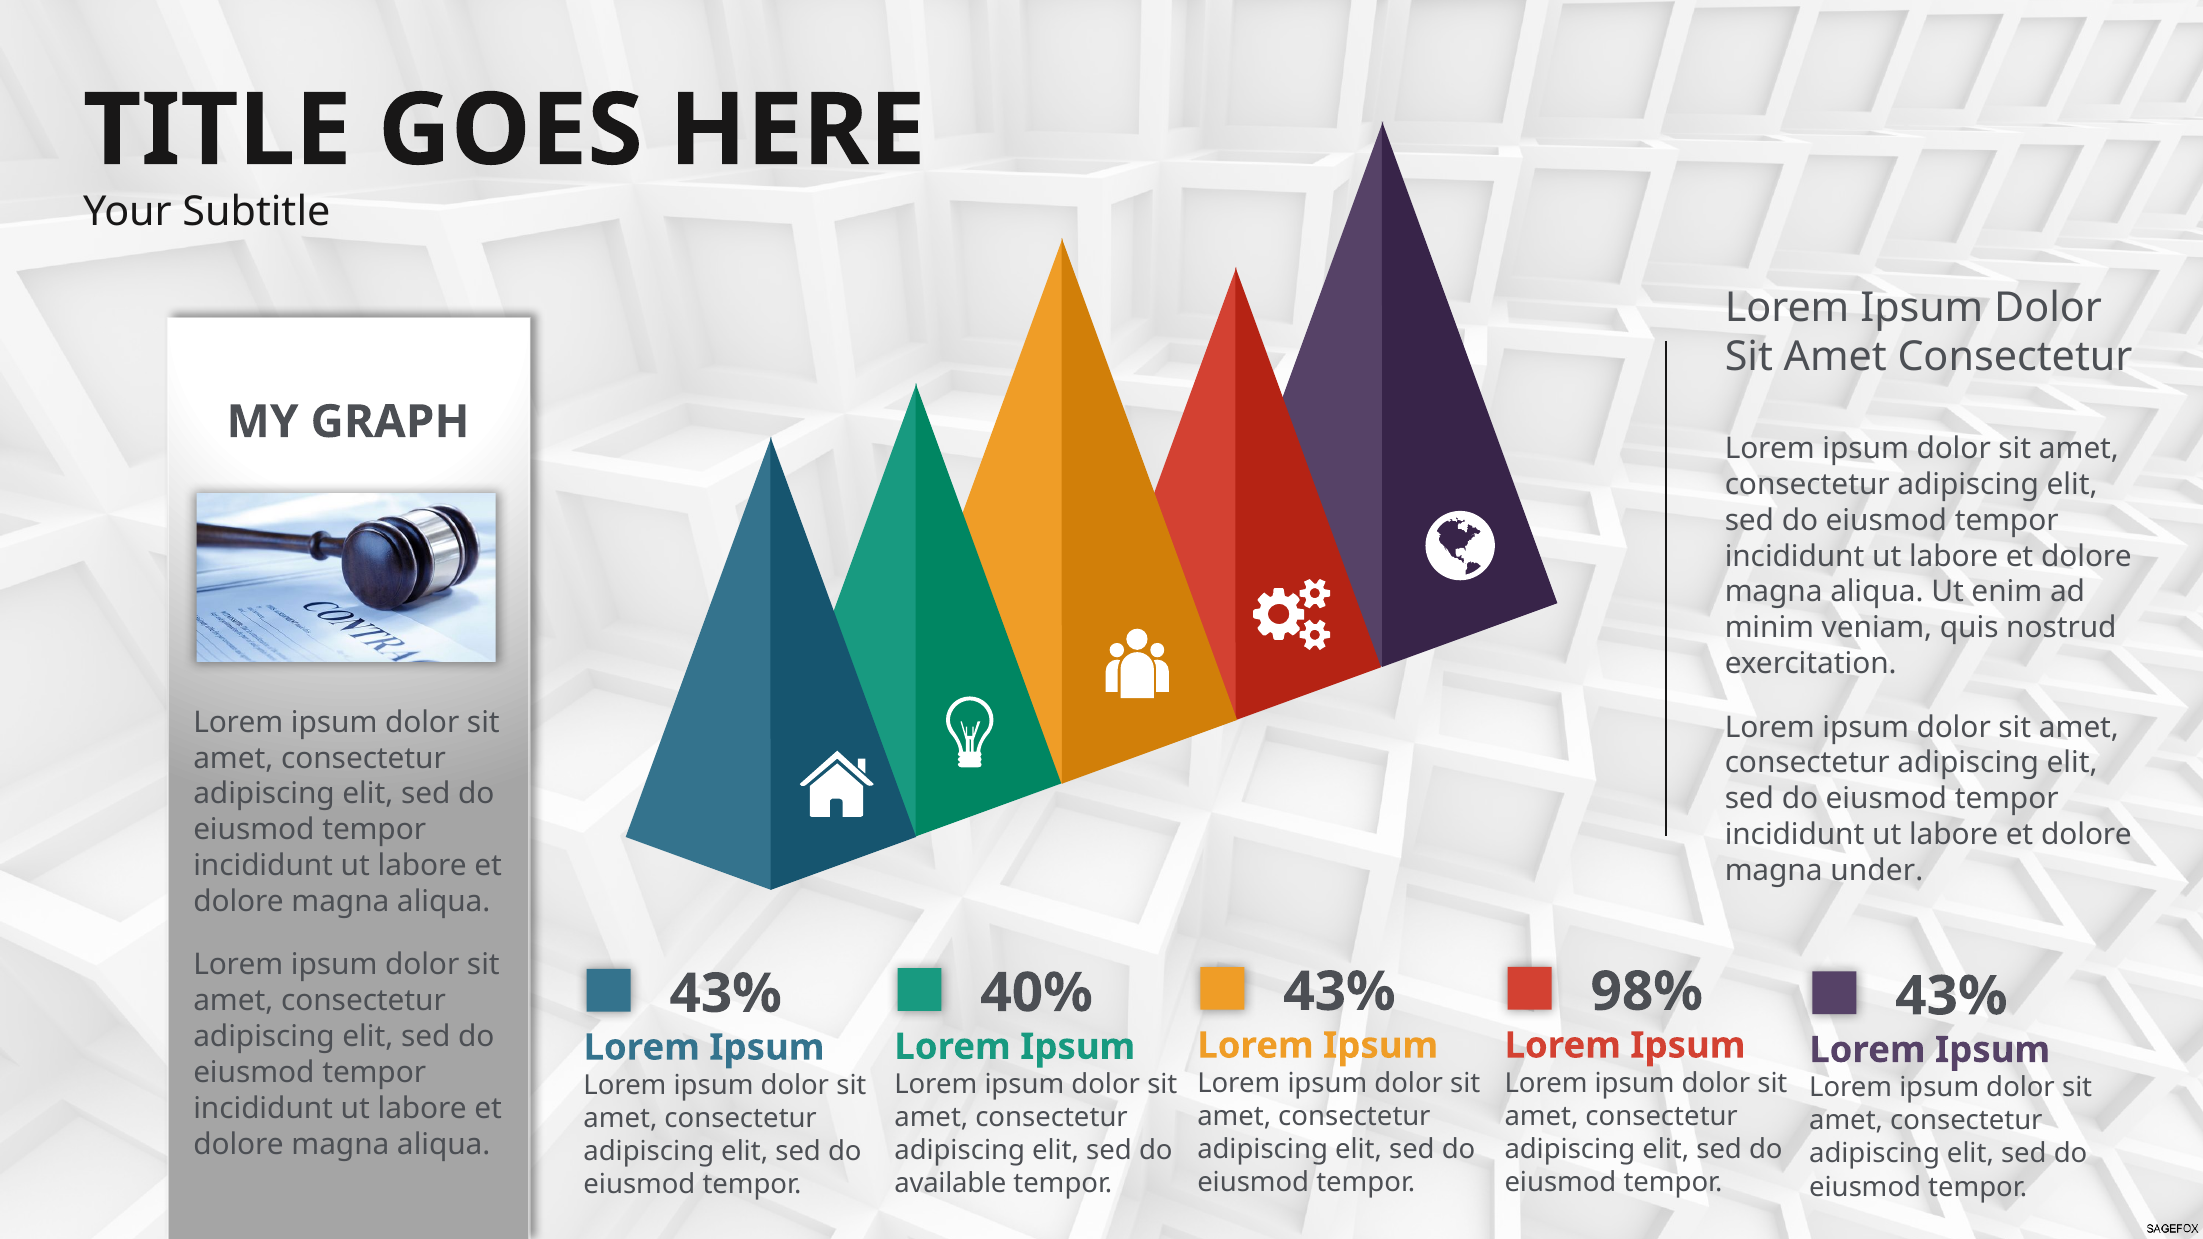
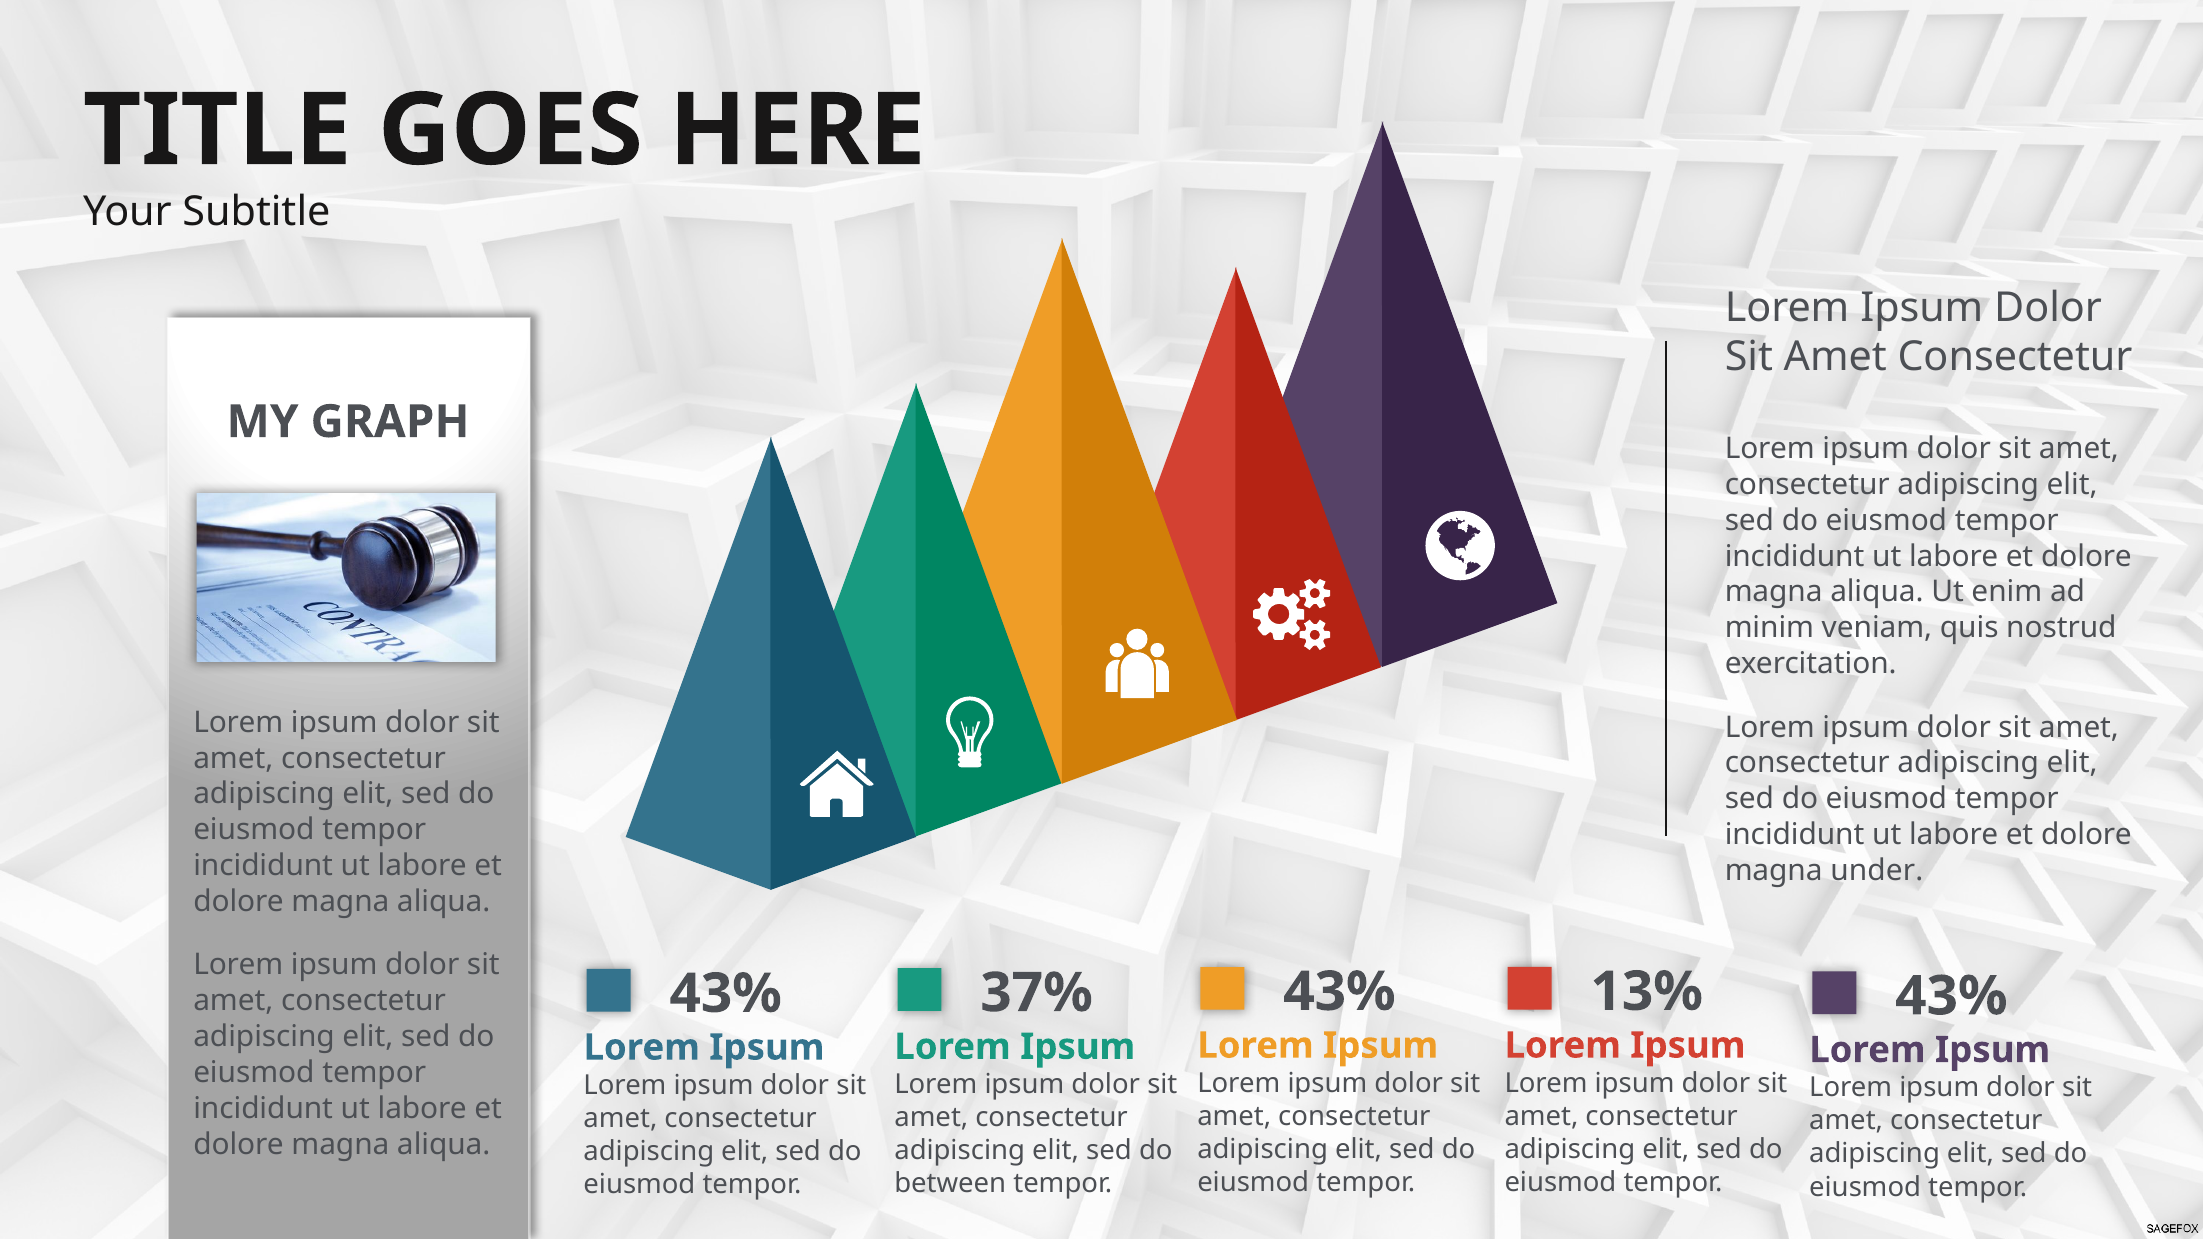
98%: 98% -> 13%
40%: 40% -> 37%
available: available -> between
